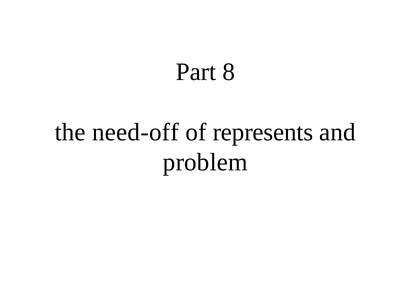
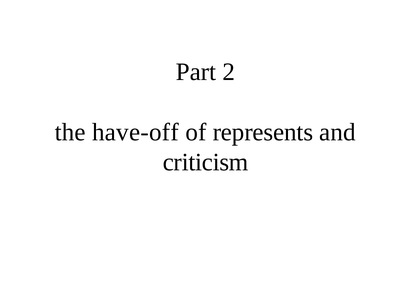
8: 8 -> 2
need-off: need-off -> have-off
problem: problem -> criticism
